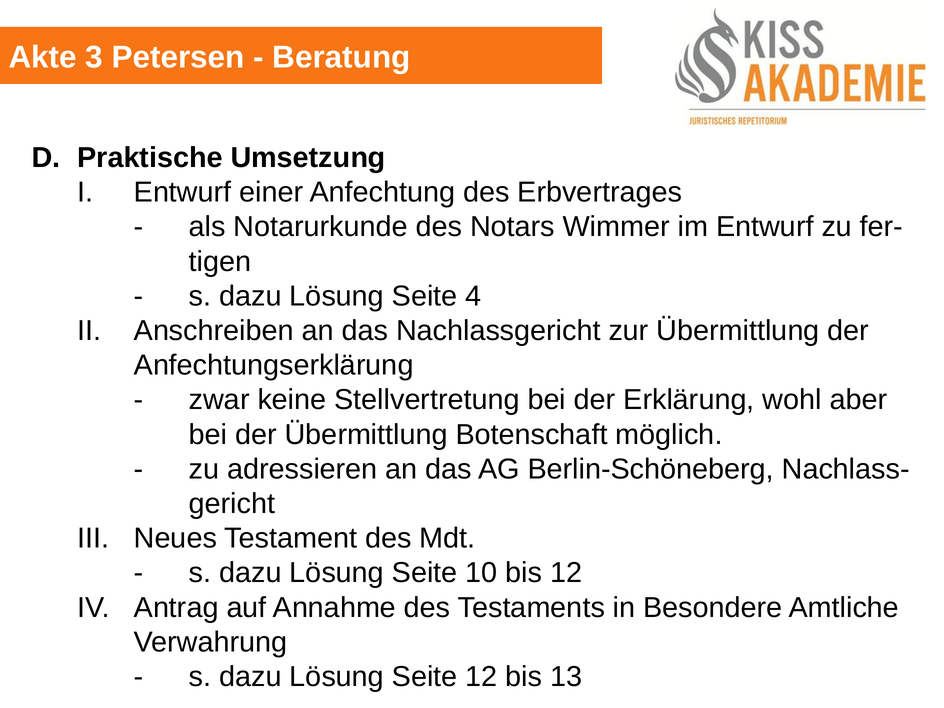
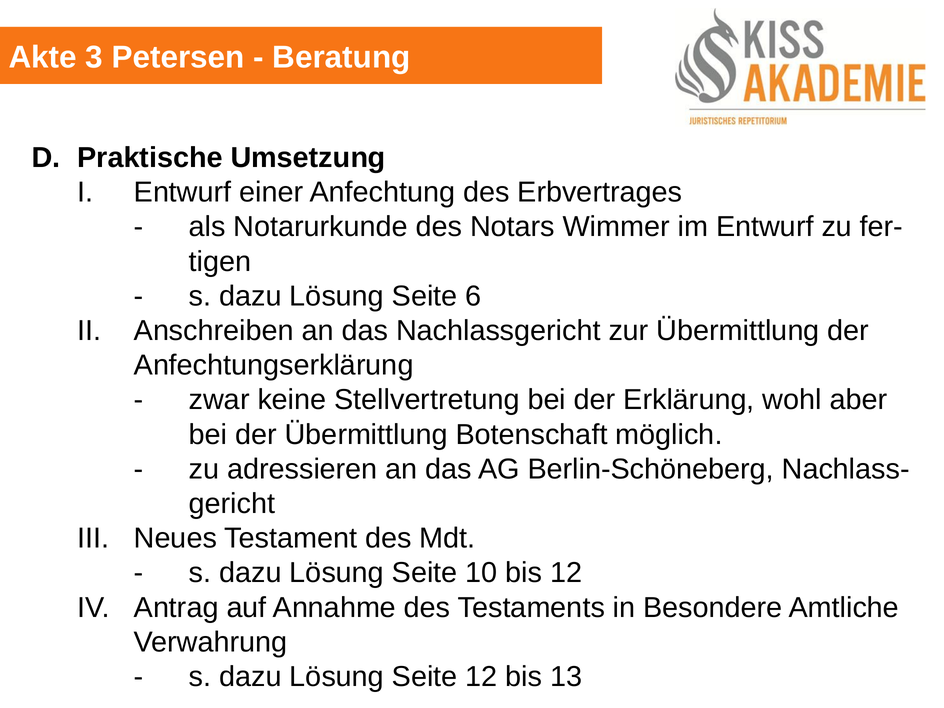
4: 4 -> 6
